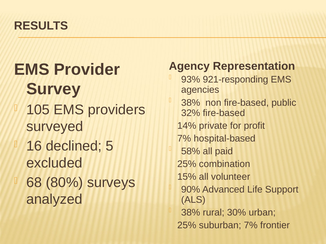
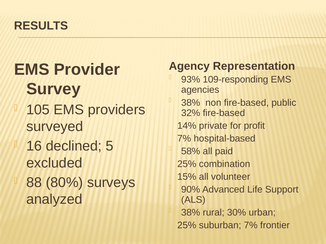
921-responding: 921-responding -> 109-responding
68: 68 -> 88
